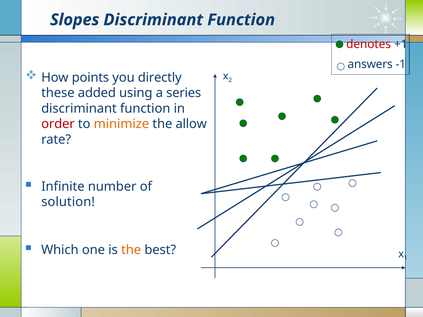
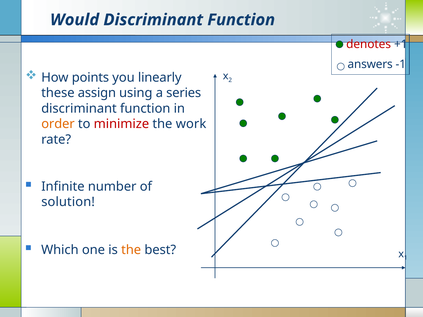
Slopes: Slopes -> Would
directly: directly -> linearly
added: added -> assign
order colour: red -> orange
minimize colour: orange -> red
allow: allow -> work
